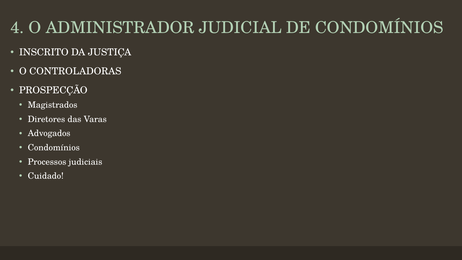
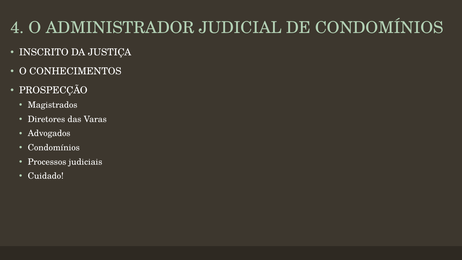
CONTROLADORAS: CONTROLADORAS -> CONHECIMENTOS
